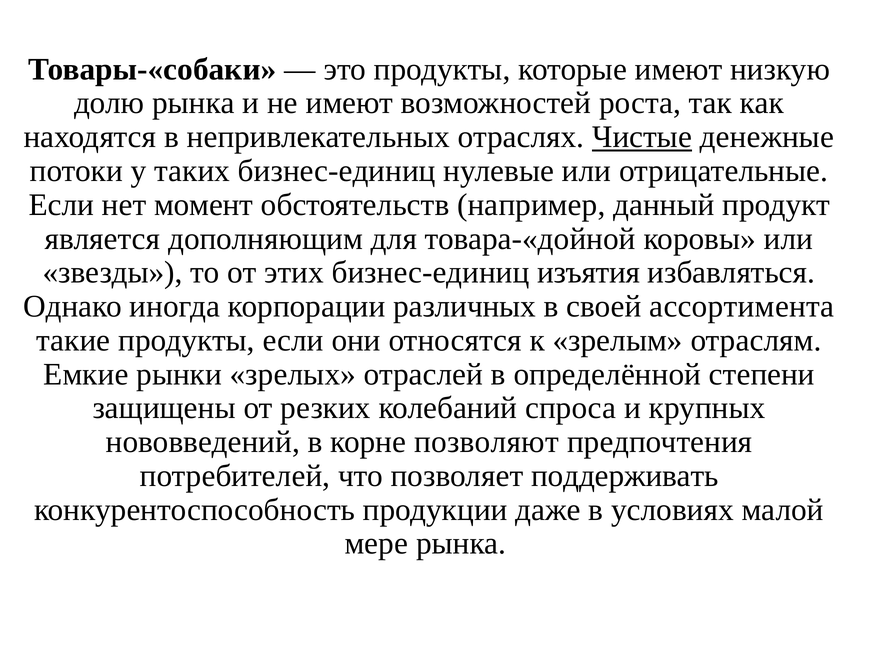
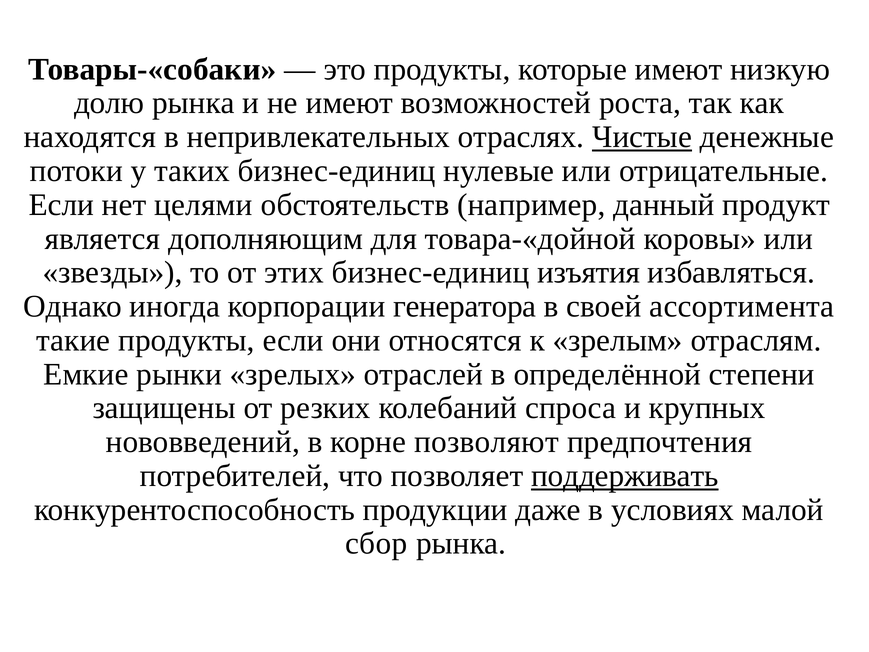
момент: момент -> целями
различных: различных -> генератора
поддерживать underline: none -> present
мере: мере -> сбор
